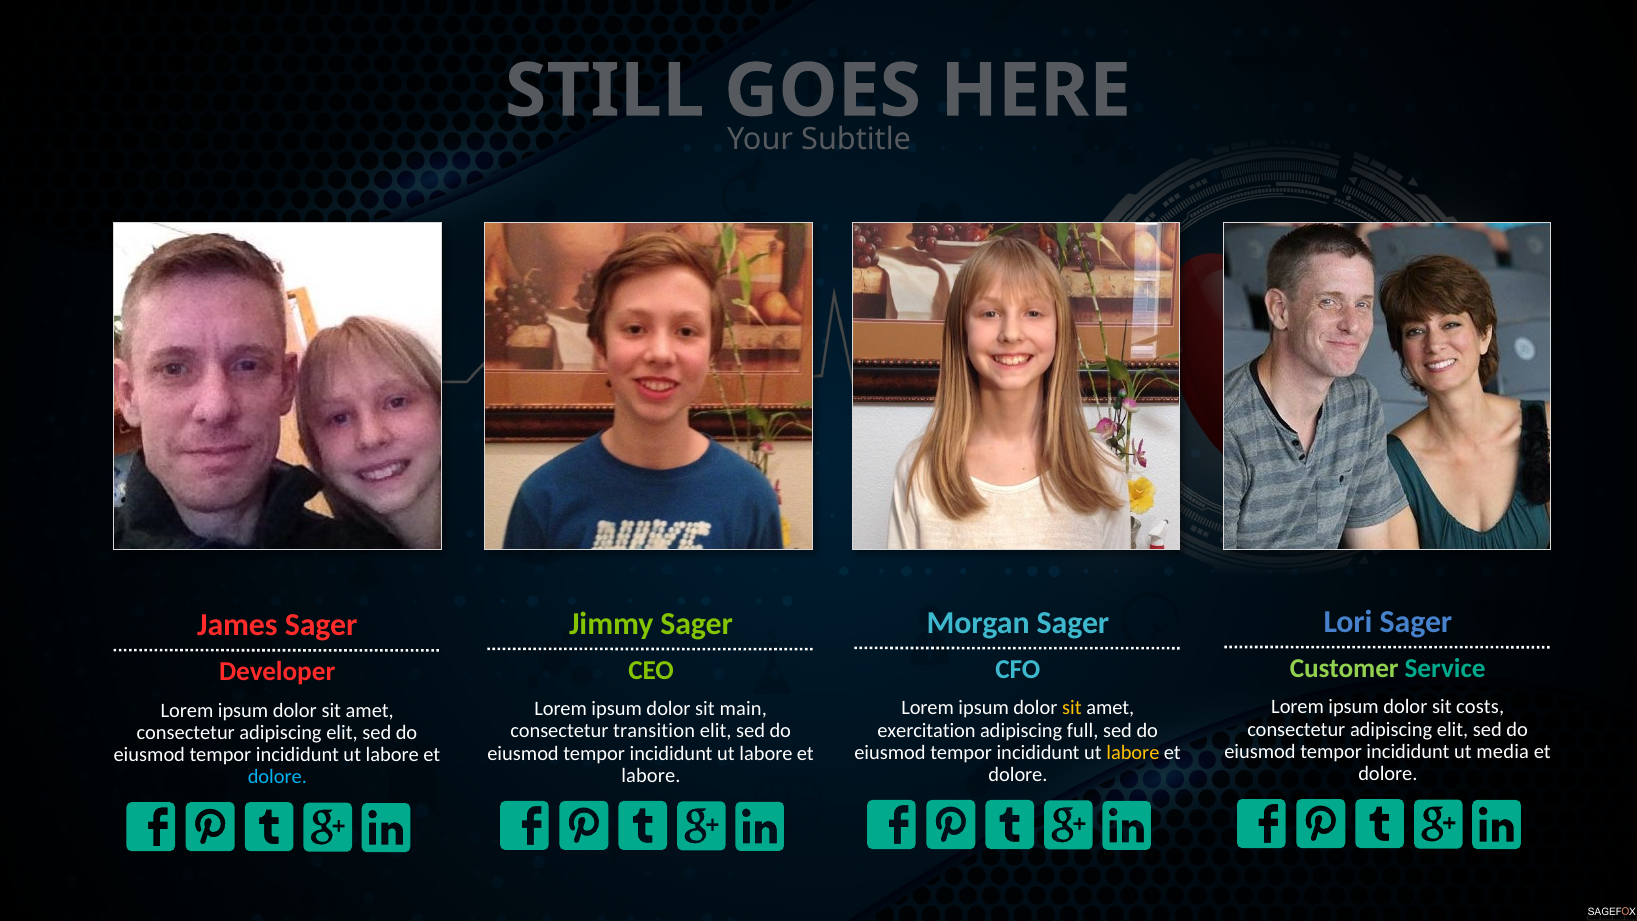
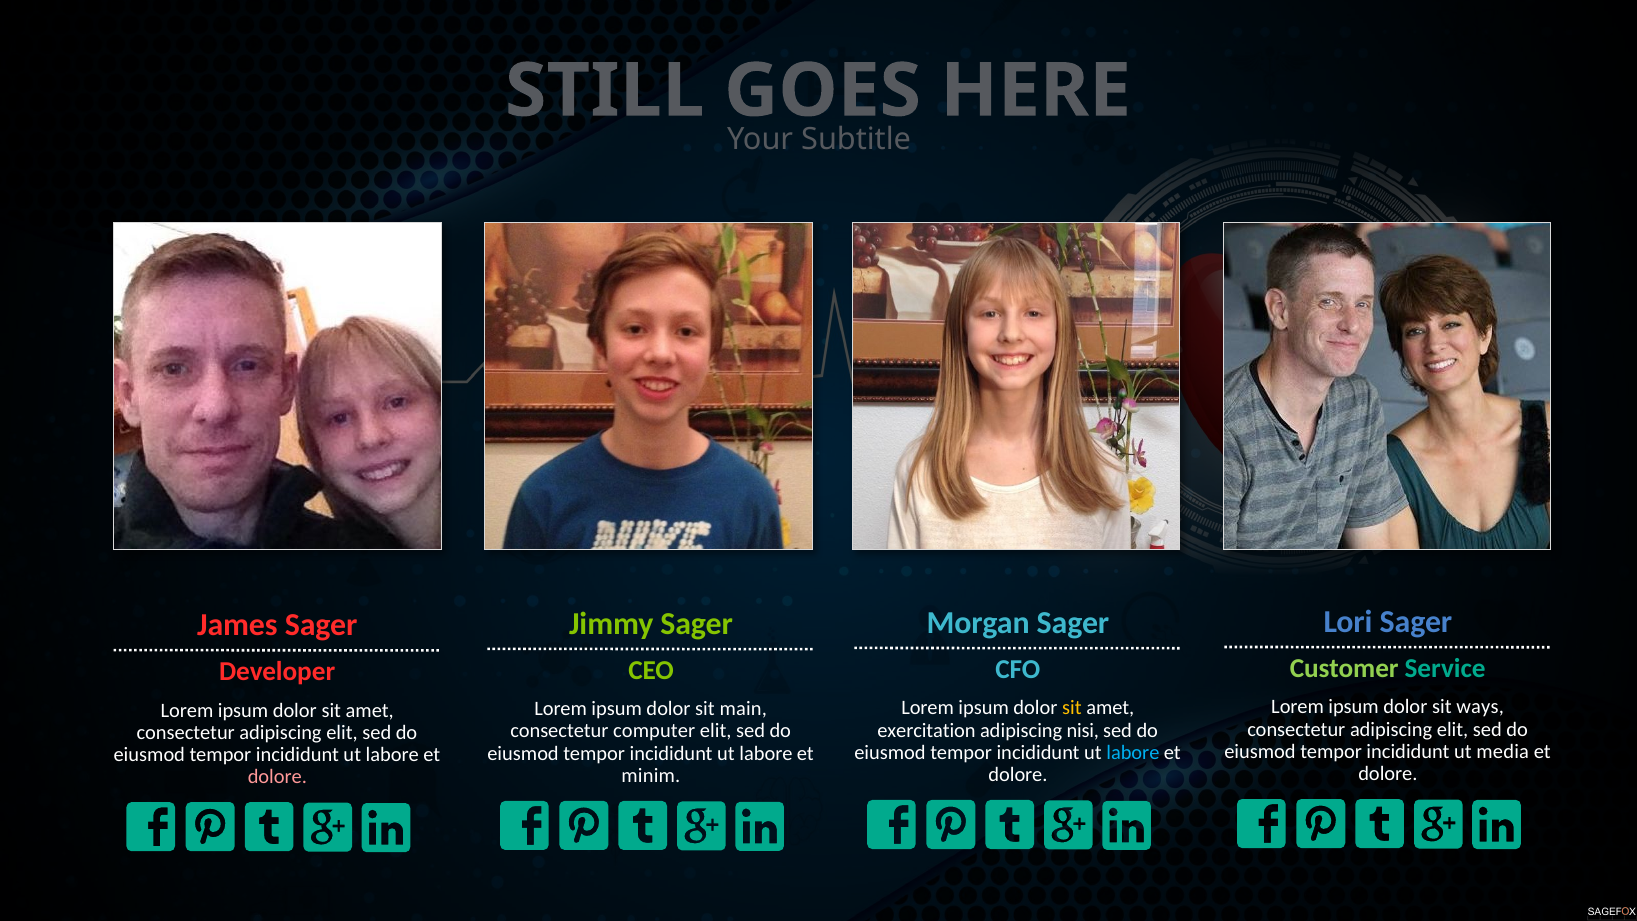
costs: costs -> ways
full: full -> nisi
transition: transition -> computer
labore at (1133, 752) colour: yellow -> light blue
labore at (651, 775): labore -> minim
dolore at (277, 776) colour: light blue -> pink
